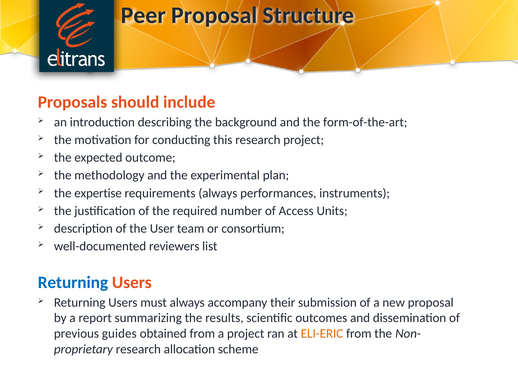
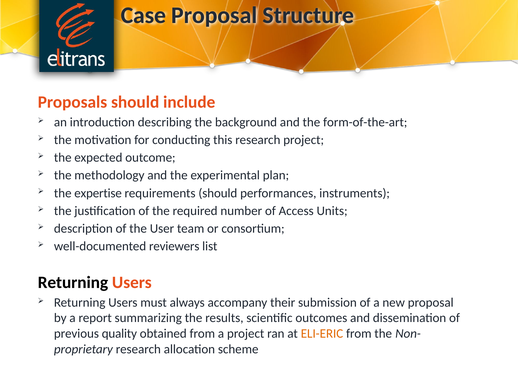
Peer: Peer -> Case
requirements always: always -> should
Returning at (73, 282) colour: blue -> black
guides: guides -> quality
